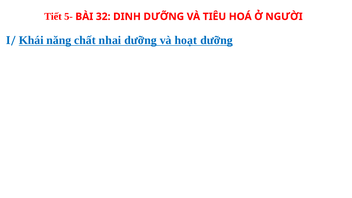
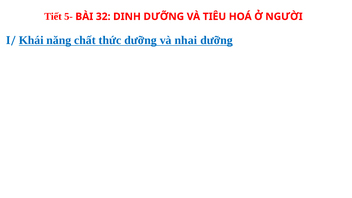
nhai: nhai -> thức
hoạt: hoạt -> nhai
